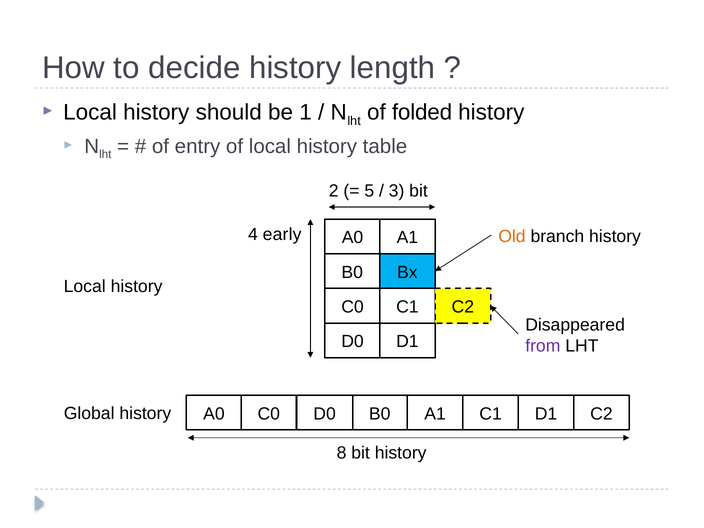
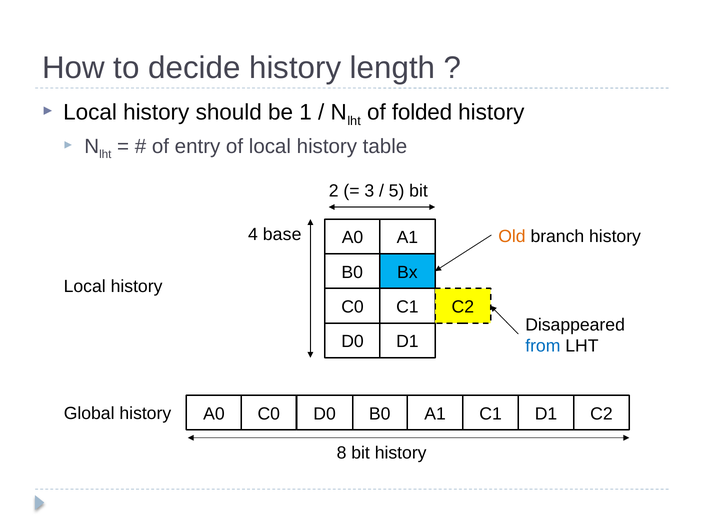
5: 5 -> 3
3: 3 -> 5
early: early -> base
from colour: purple -> blue
